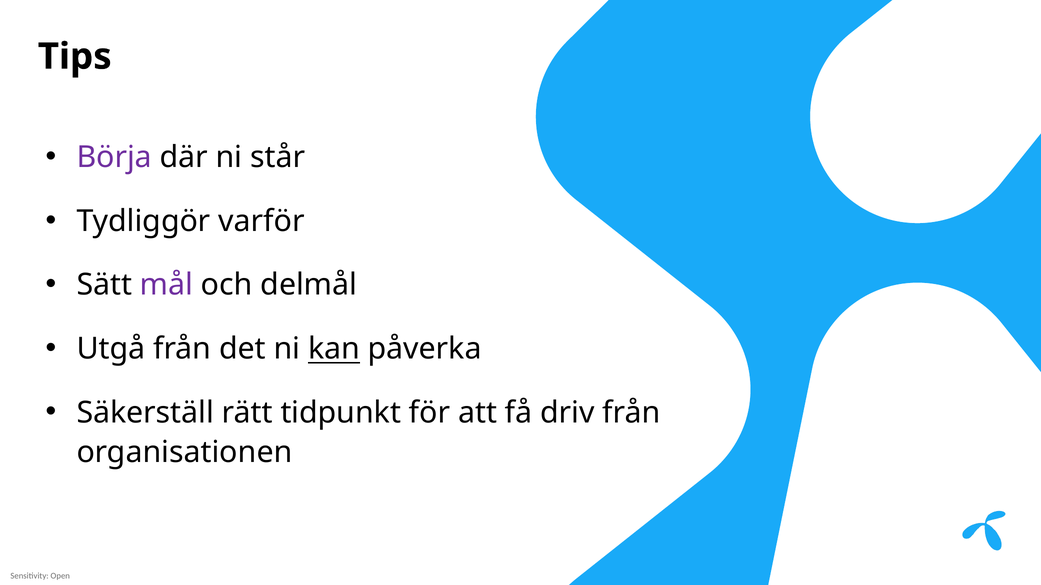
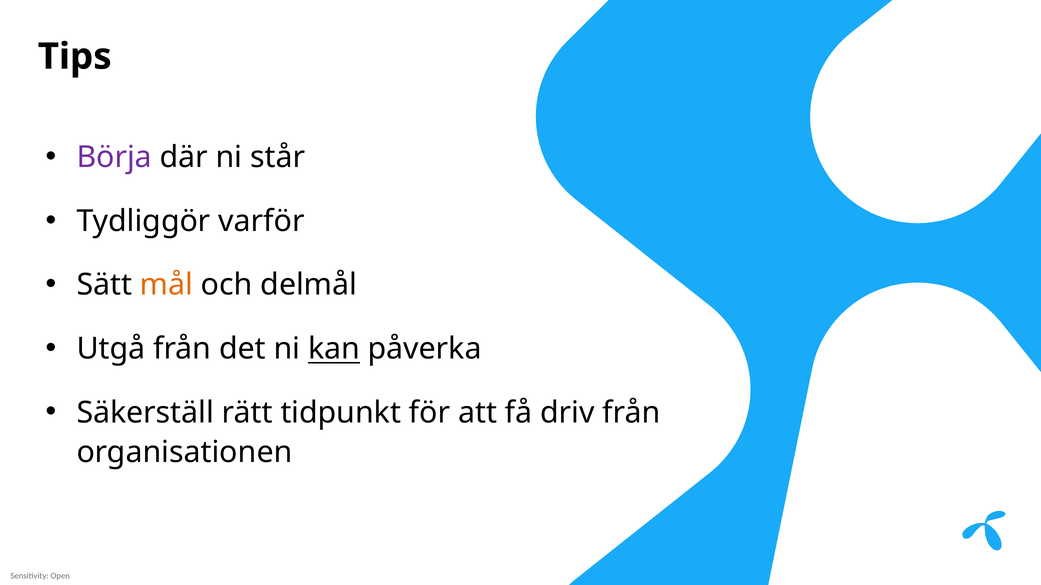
mål colour: purple -> orange
